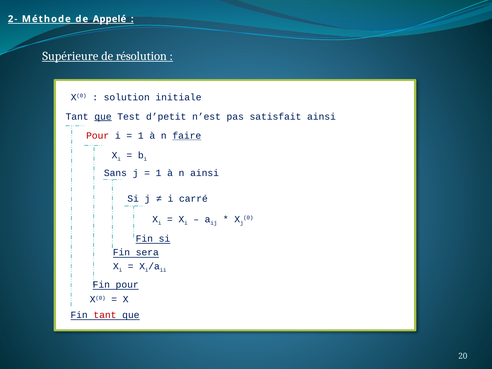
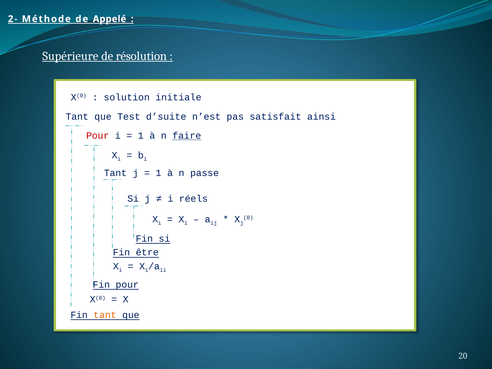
que at (103, 117) underline: present -> none
d’petit: d’petit -> d’suite
Sans at (115, 173): Sans -> Tant
n ainsi: ainsi -> passe
carré: carré -> réels
sera: sera -> être
tant at (105, 315) colour: red -> orange
